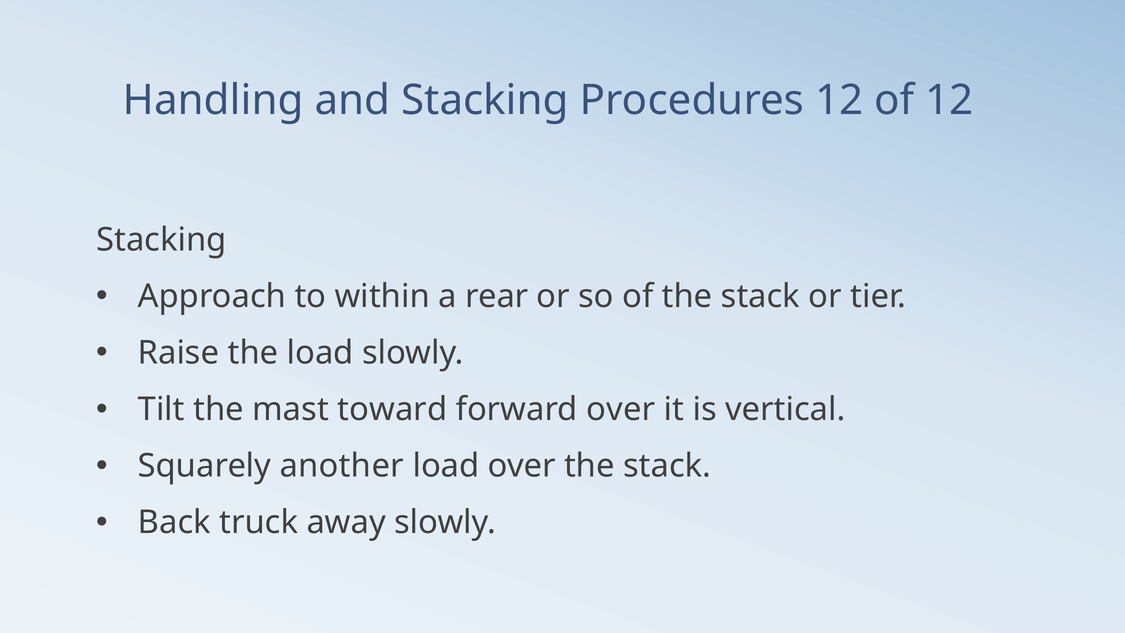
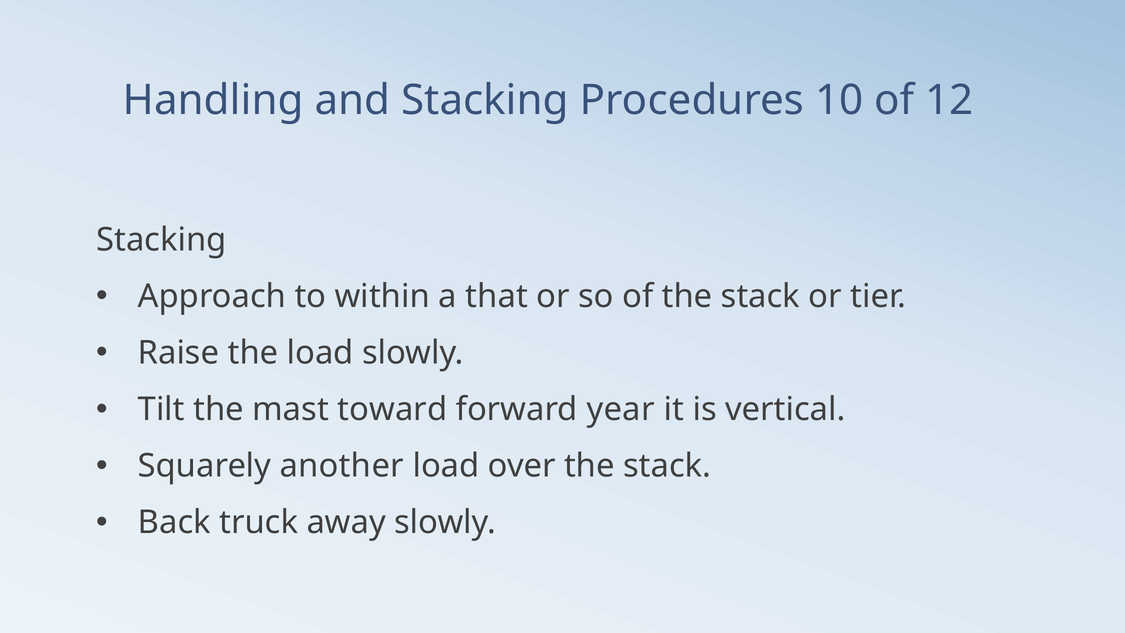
Procedures 12: 12 -> 10
rear: rear -> that
forward over: over -> year
